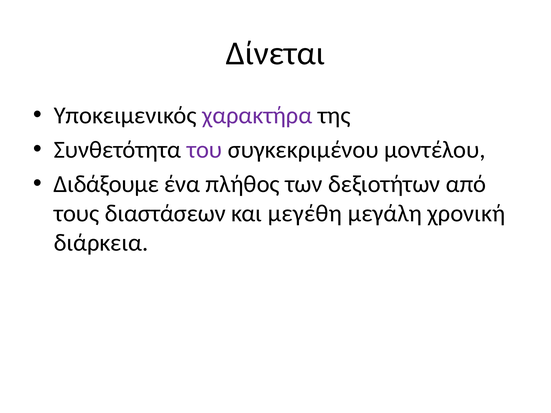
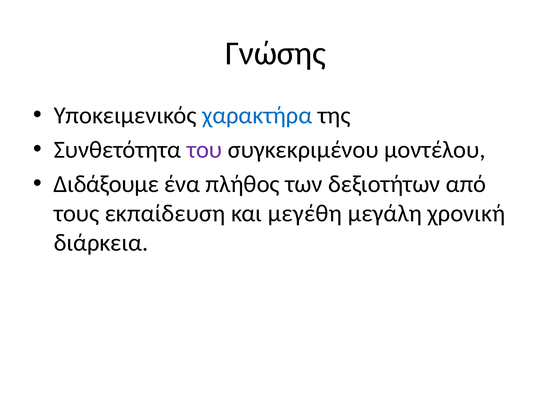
Δίνεται: Δίνεται -> Γνώσης
χαρακτήρα colour: purple -> blue
διαστάσεων: διαστάσεων -> εκπαίδευση
